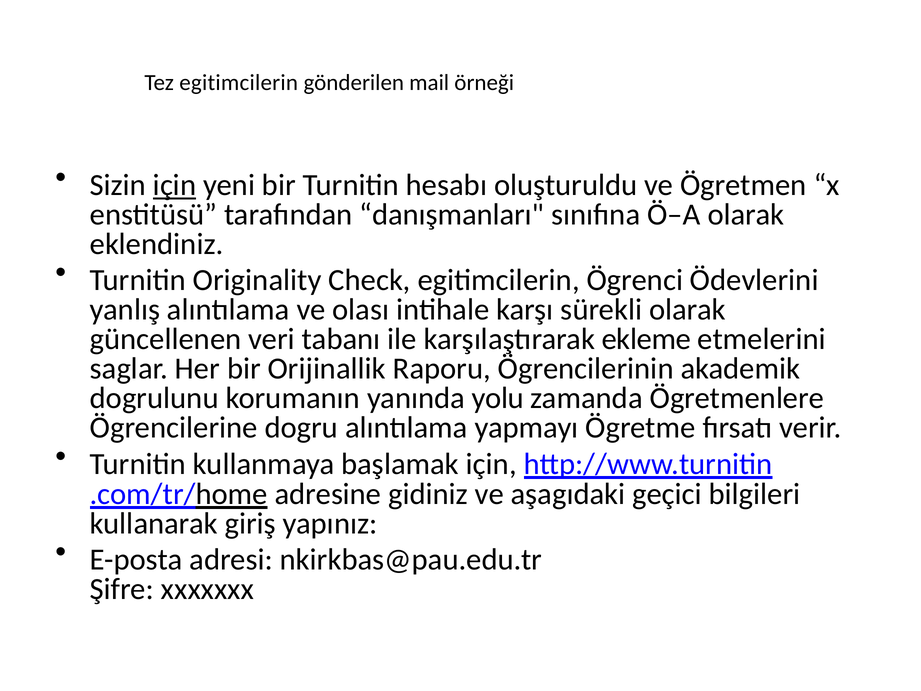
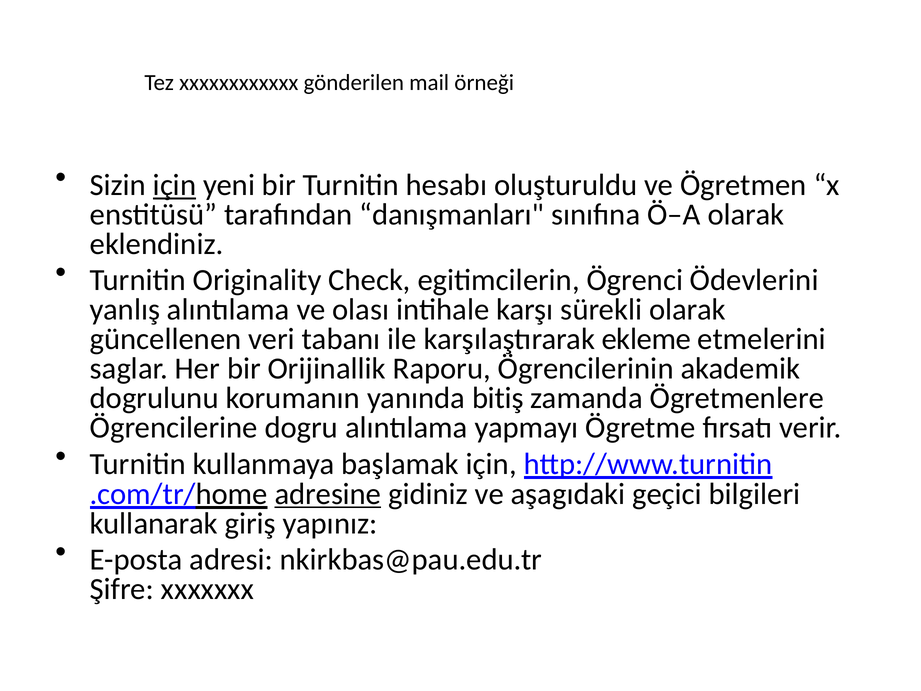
Tez egitimcilerin: egitimcilerin -> xxxxxxxxxxxx
yolu: yolu -> bitiş
adresine underline: none -> present
